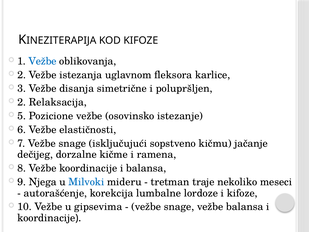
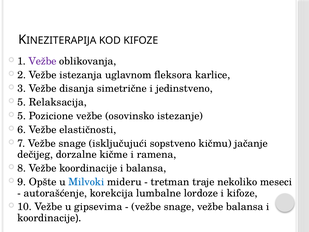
Vežbe at (43, 61) colour: blue -> purple
polupršljen: polupršljen -> jedinstveno
2 at (22, 102): 2 -> 5
Njega: Njega -> Opšte
